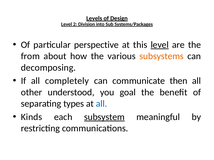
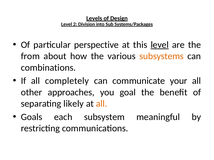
decomposing: decomposing -> combinations
then: then -> your
understood: understood -> approaches
types: types -> likely
all at (102, 104) colour: blue -> orange
Kinds: Kinds -> Goals
subsystem underline: present -> none
